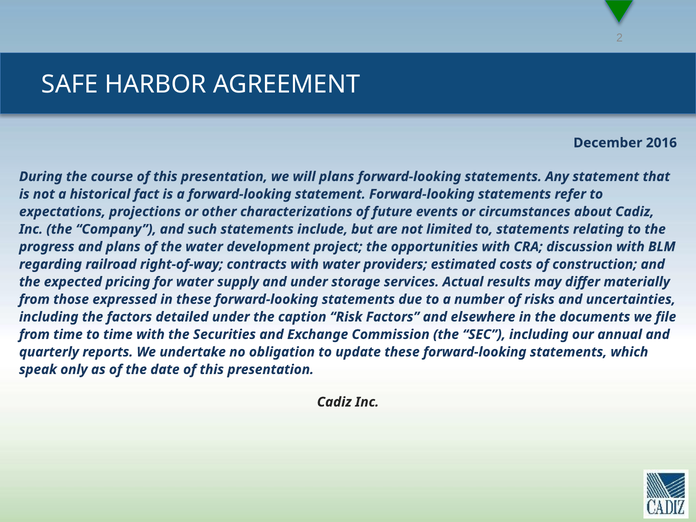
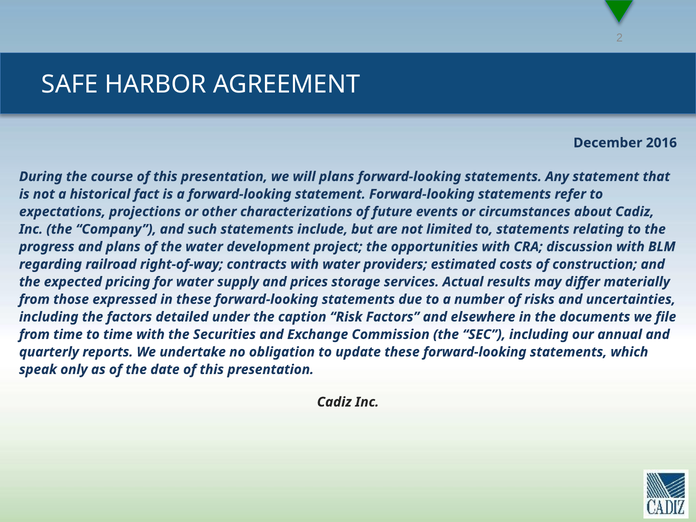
and under: under -> prices
